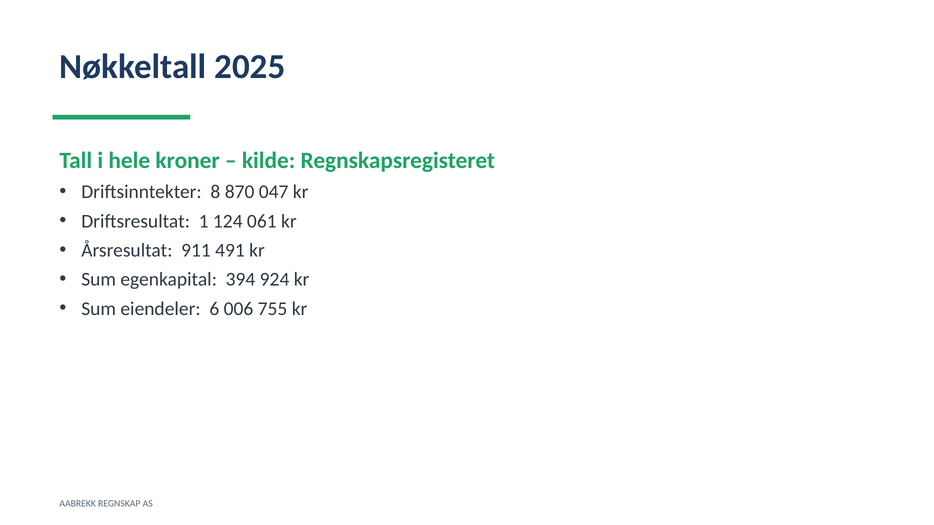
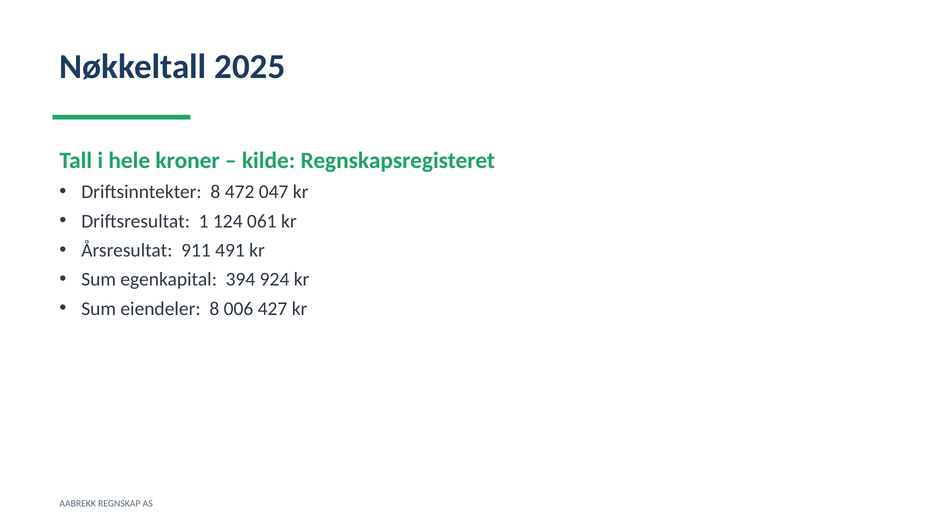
870: 870 -> 472
eiendeler 6: 6 -> 8
755: 755 -> 427
